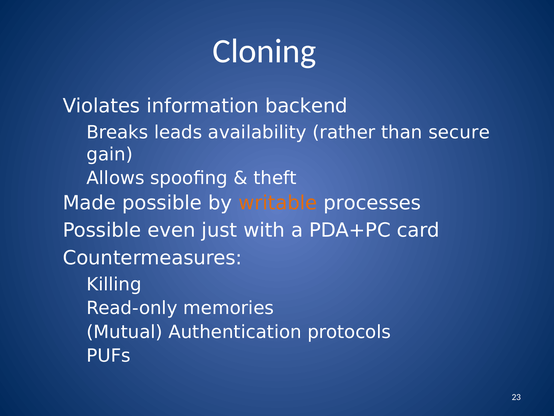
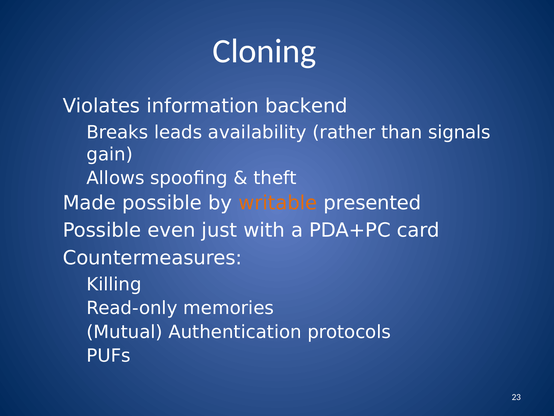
secure: secure -> signals
processes: processes -> presented
